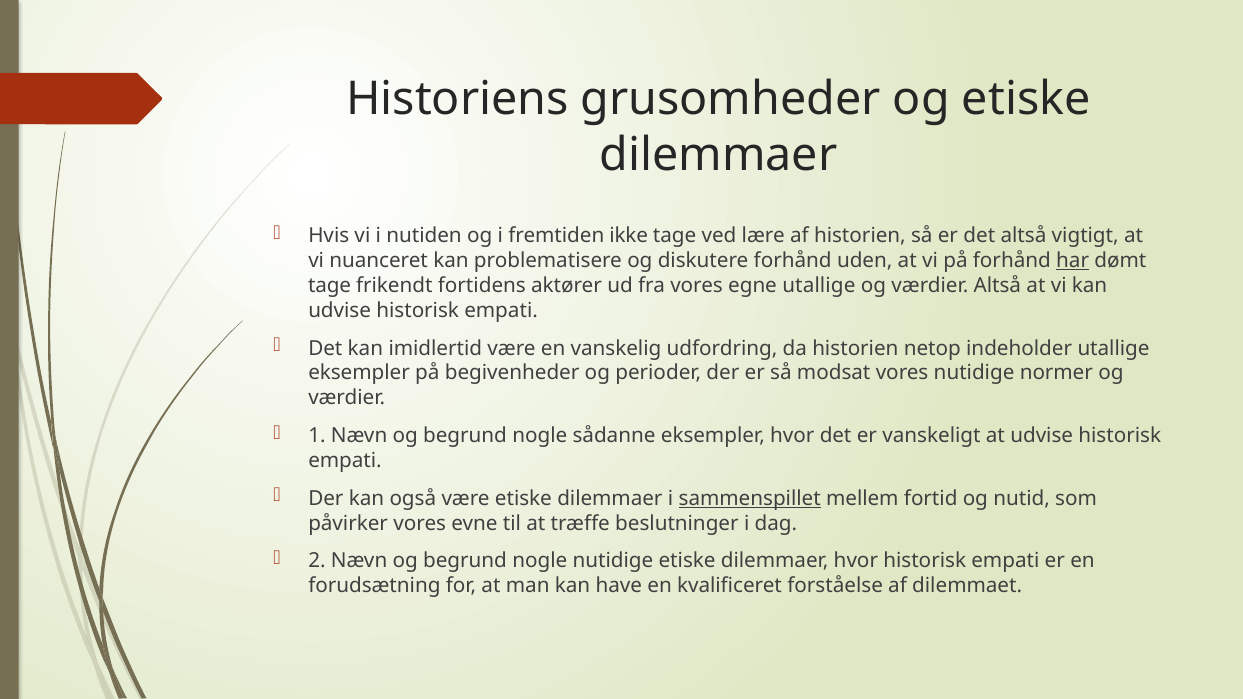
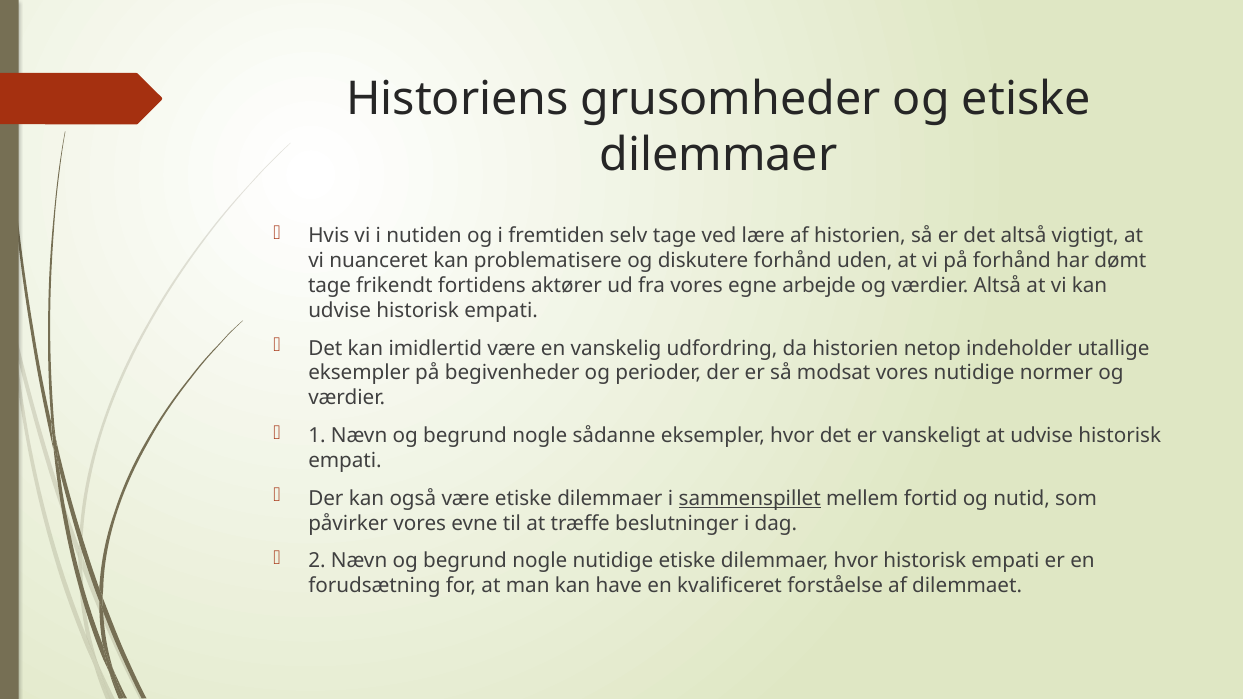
ikke: ikke -> selv
har underline: present -> none
egne utallige: utallige -> arbejde
